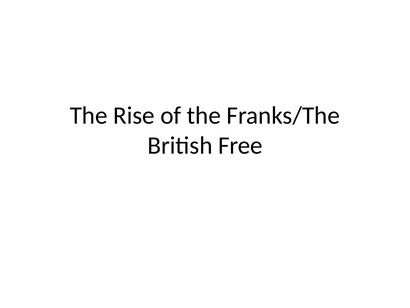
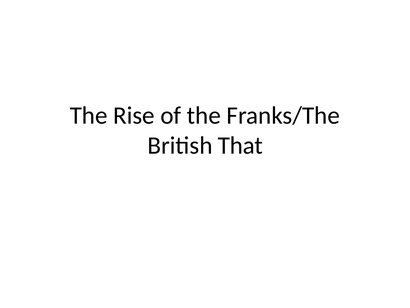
Free: Free -> That
